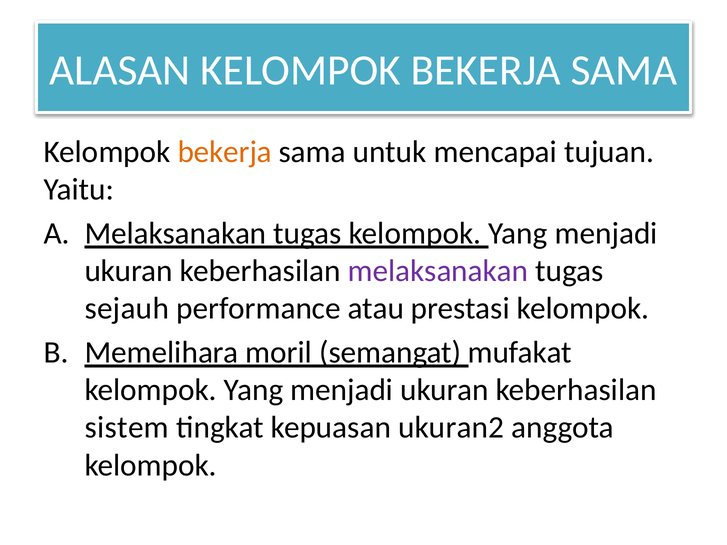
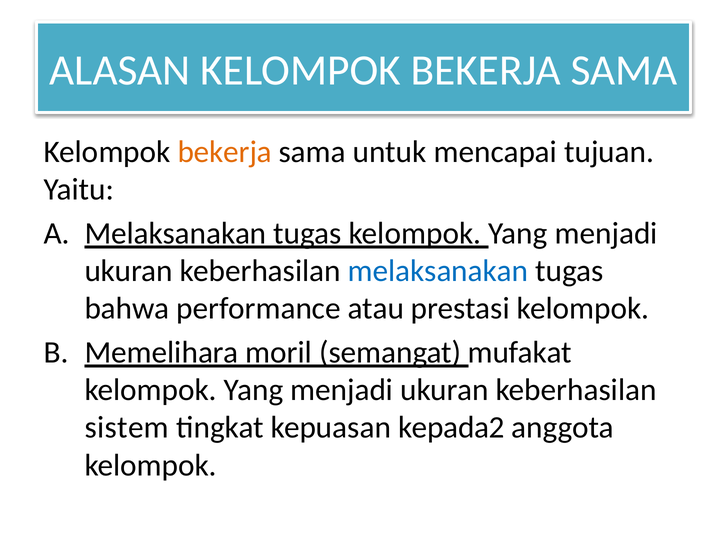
melaksanakan at (438, 271) colour: purple -> blue
sejauh: sejauh -> bahwa
ukuran2: ukuran2 -> kepada2
